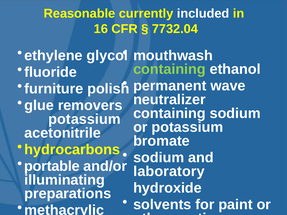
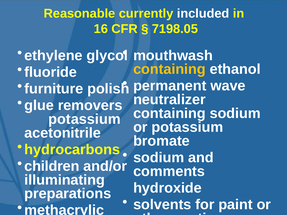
7732.04: 7732.04 -> 7198.05
containing at (169, 69) colour: light green -> yellow
portable: portable -> children
laboratory: laboratory -> comments
